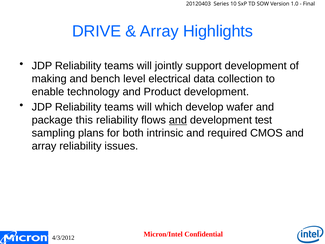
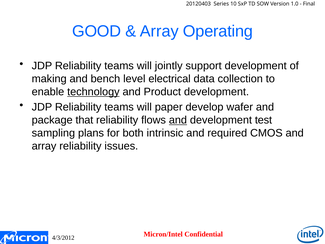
DRIVE: DRIVE -> GOOD
Highlights: Highlights -> Operating
technology underline: none -> present
which: which -> paper
this: this -> that
